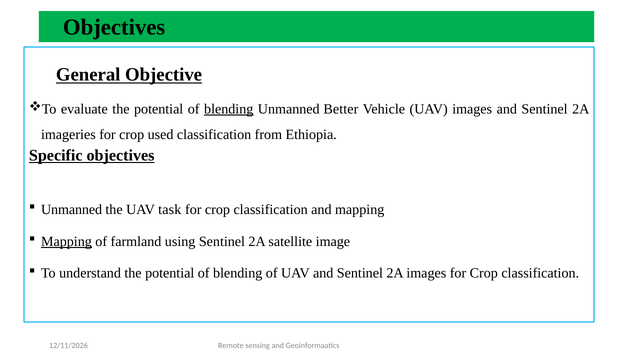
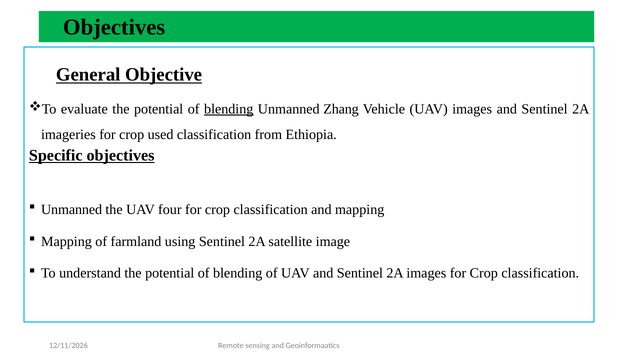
Better: Better -> Zhang
task: task -> four
Mapping at (66, 242) underline: present -> none
